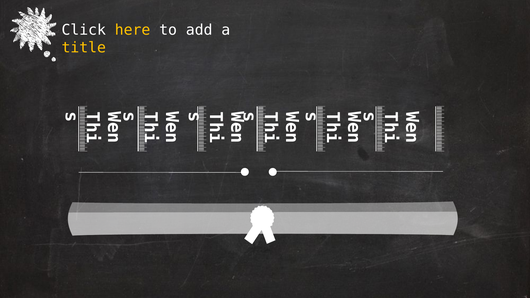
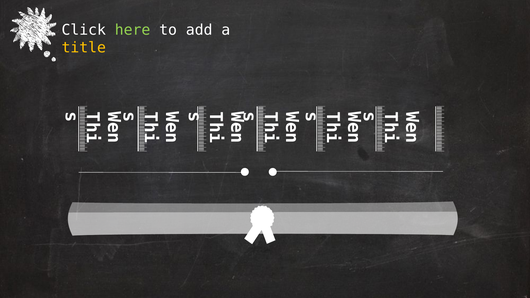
here colour: yellow -> light green
